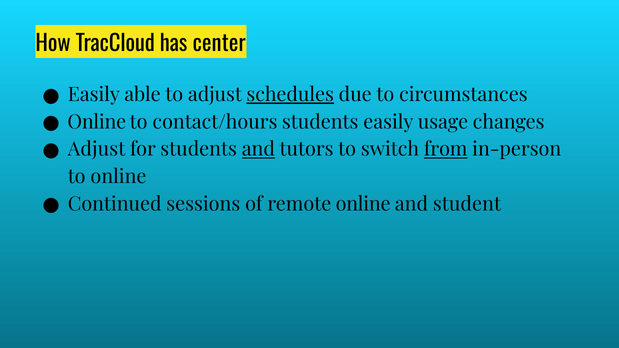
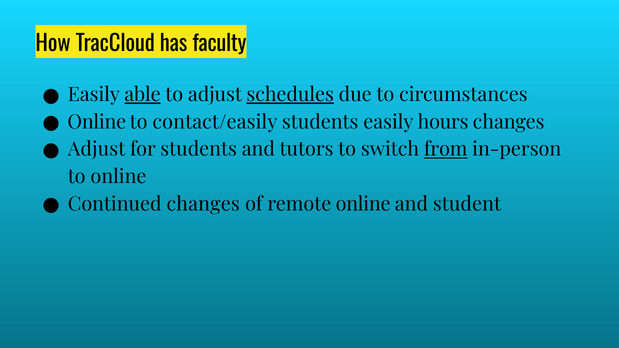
center: center -> faculty
able underline: none -> present
contact/hours: contact/hours -> contact/easily
usage: usage -> hours
and at (258, 149) underline: present -> none
Continued sessions: sessions -> changes
